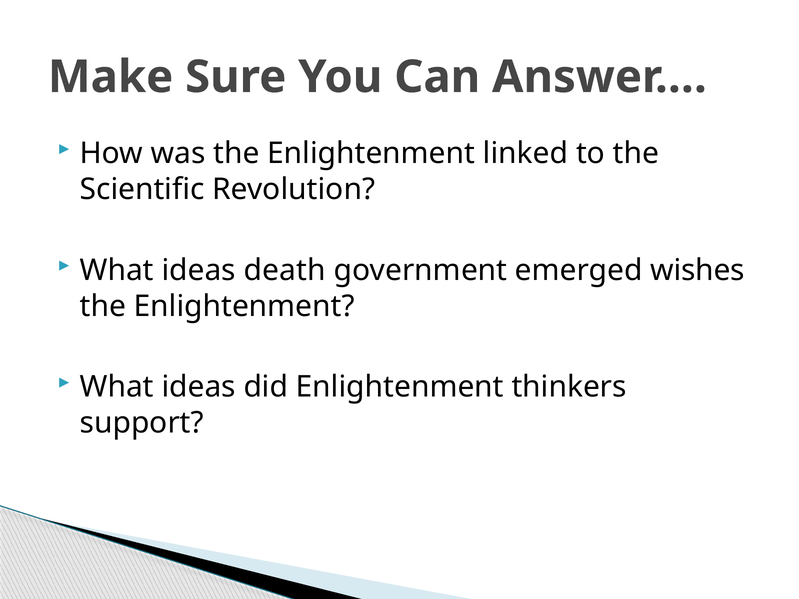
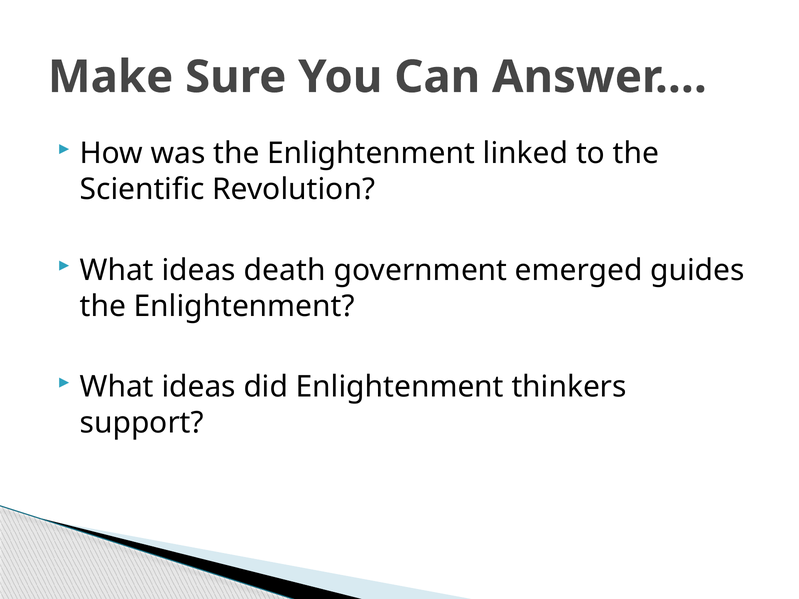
wishes: wishes -> guides
